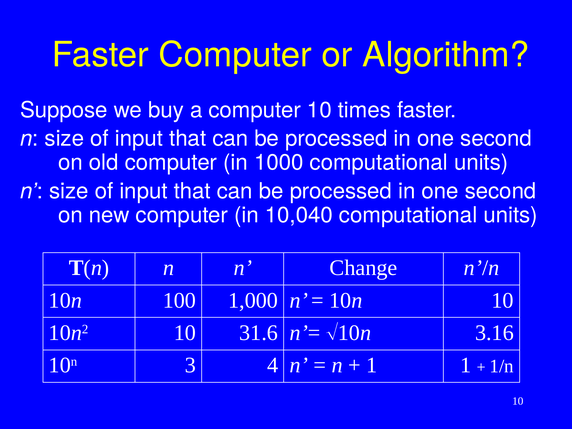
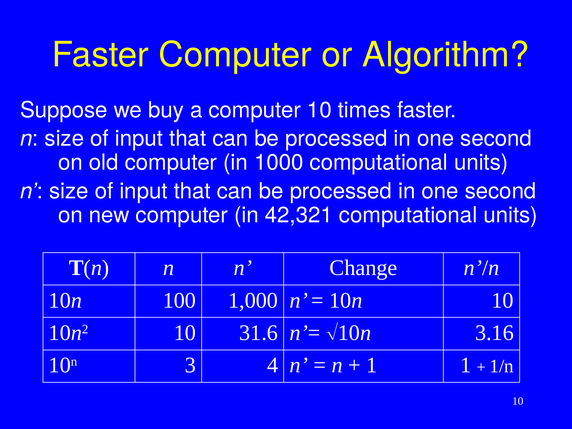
10,040: 10,040 -> 42,321
